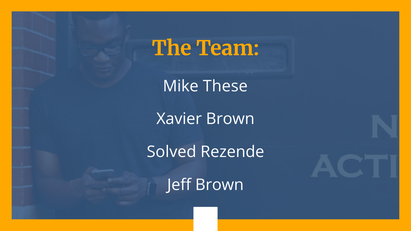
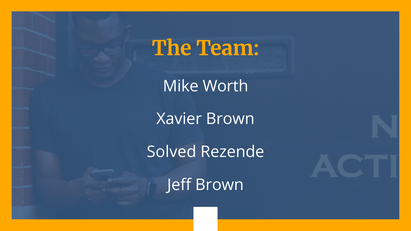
These: These -> Worth
